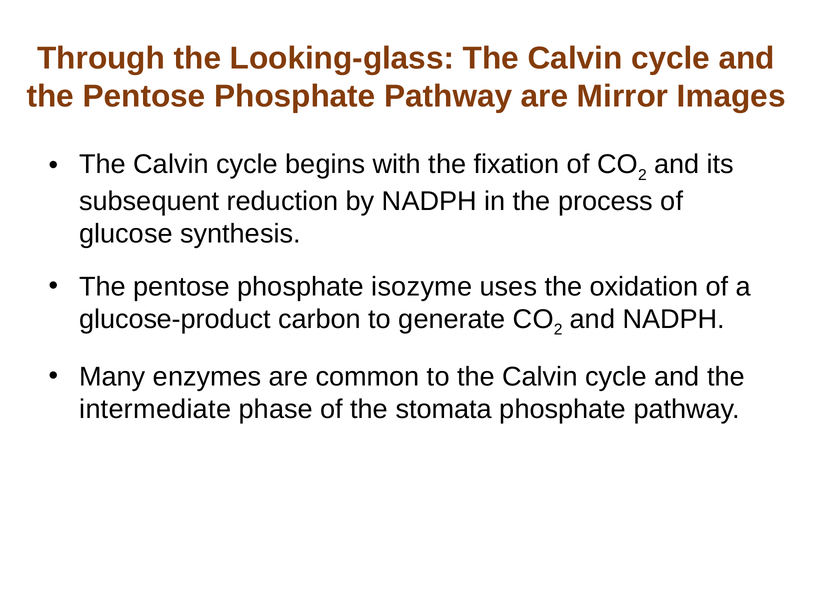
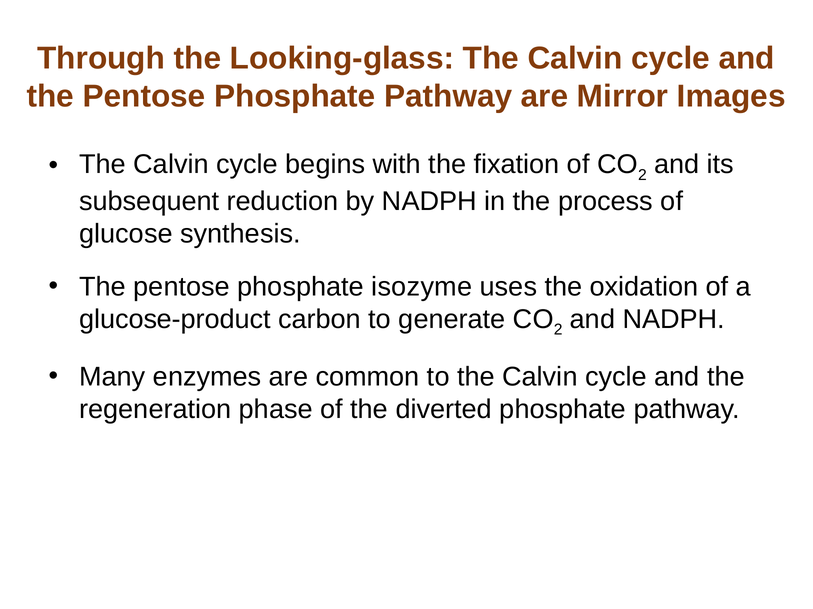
intermediate: intermediate -> regeneration
stomata: stomata -> diverted
